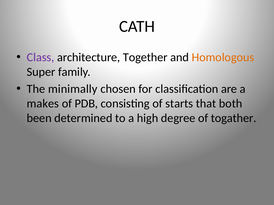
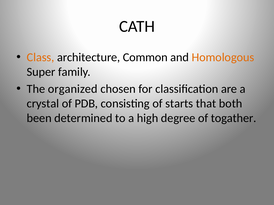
Class colour: purple -> orange
Together: Together -> Common
minimally: minimally -> organized
makes: makes -> crystal
